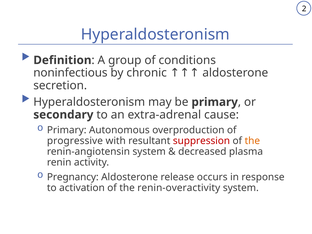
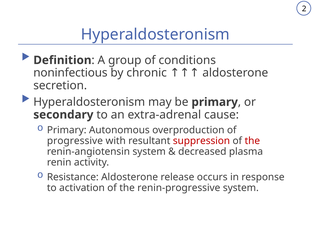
the at (252, 141) colour: orange -> red
Pregnancy: Pregnancy -> Resistance
renin-overactivity: renin-overactivity -> renin-progressive
